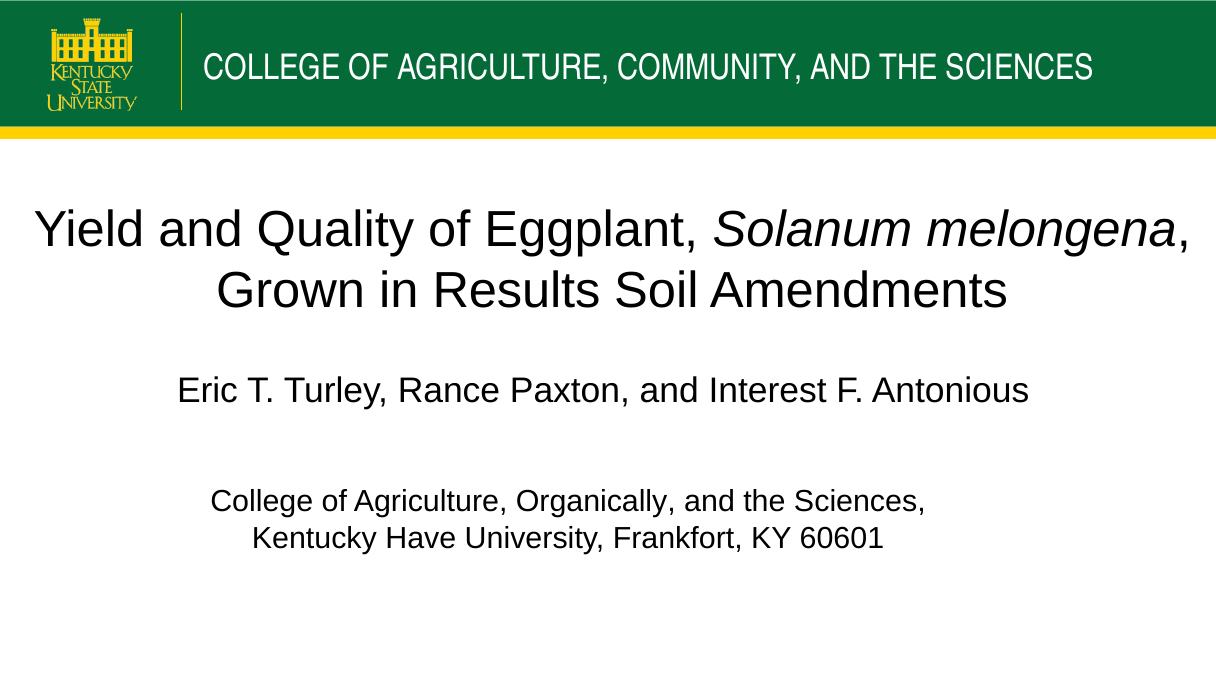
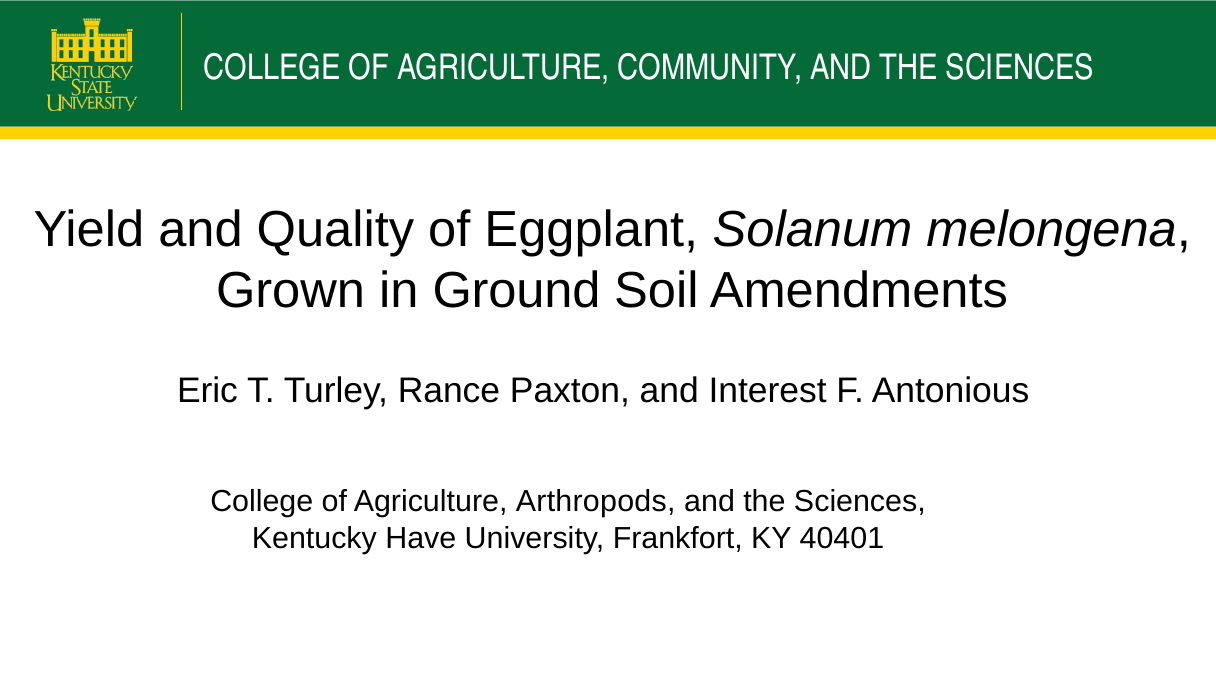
Results: Results -> Ground
Organically: Organically -> Arthropods
60601: 60601 -> 40401
